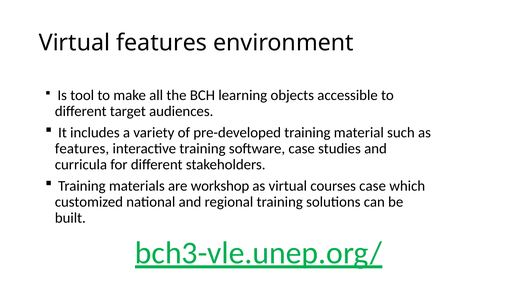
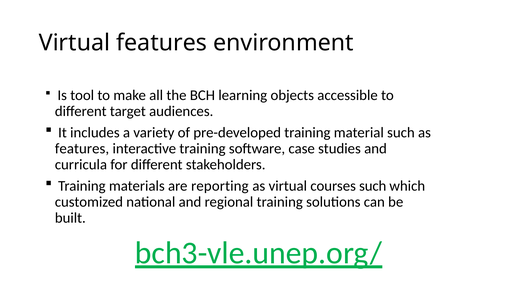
workshop: workshop -> reporting
courses case: case -> such
